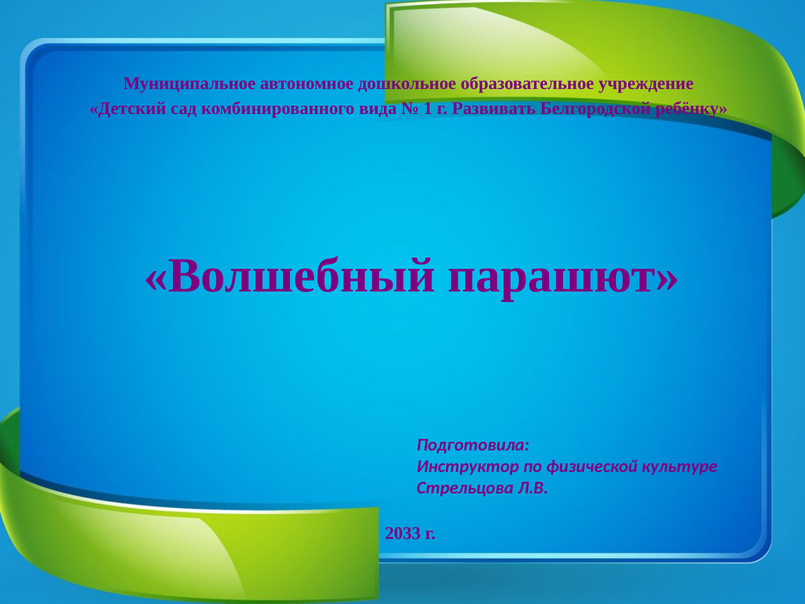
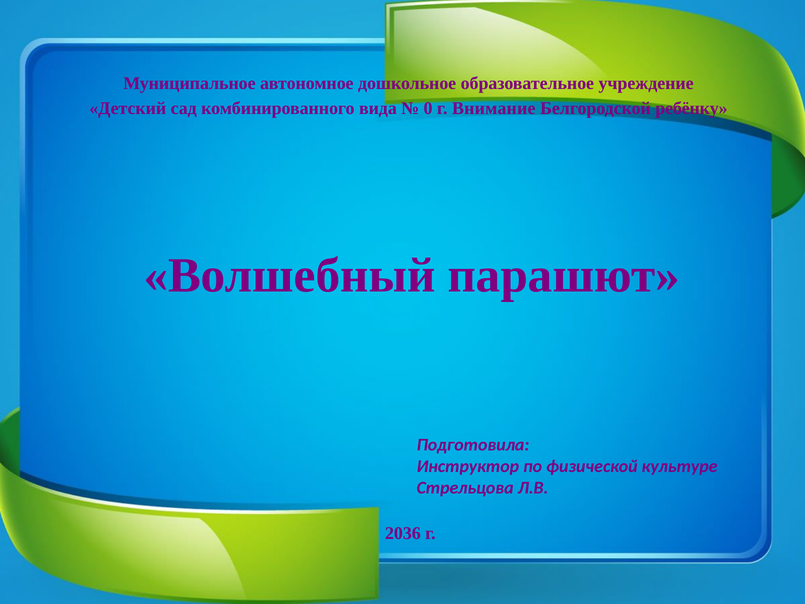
1: 1 -> 0
Развивать: Развивать -> Внимание
2033: 2033 -> 2036
